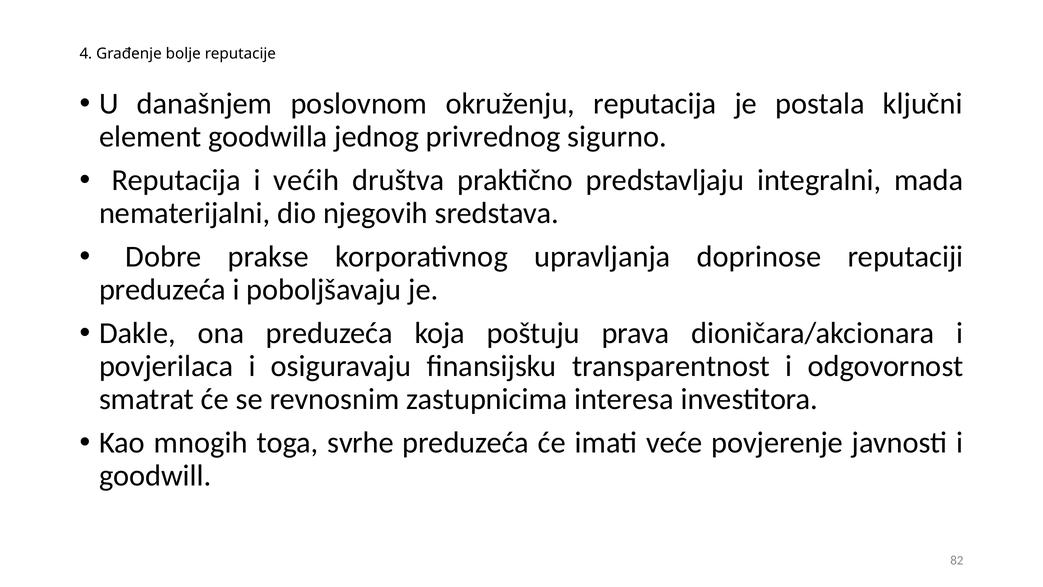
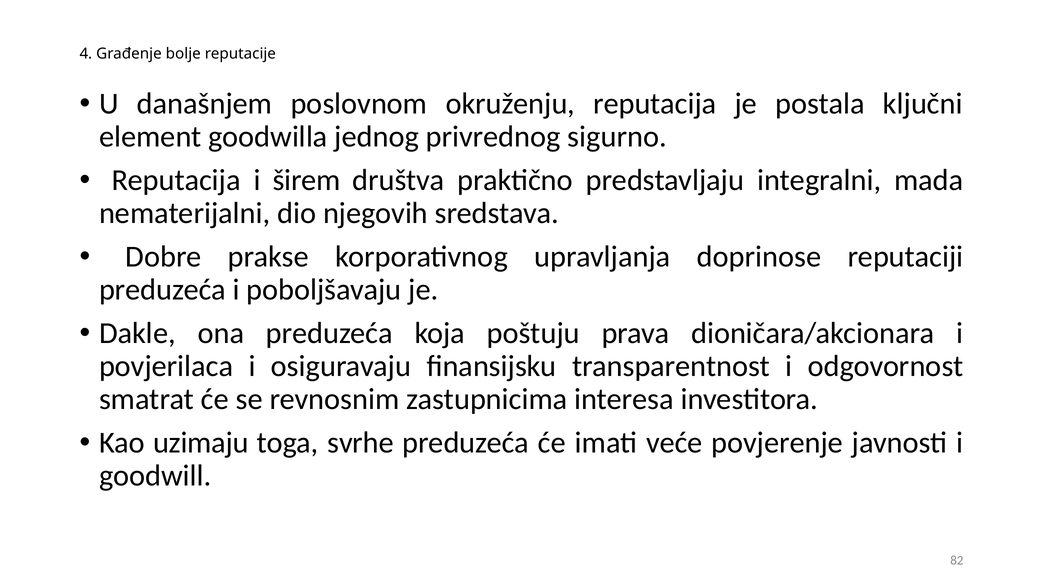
većih: većih -> širem
mnogih: mnogih -> uzimaju
